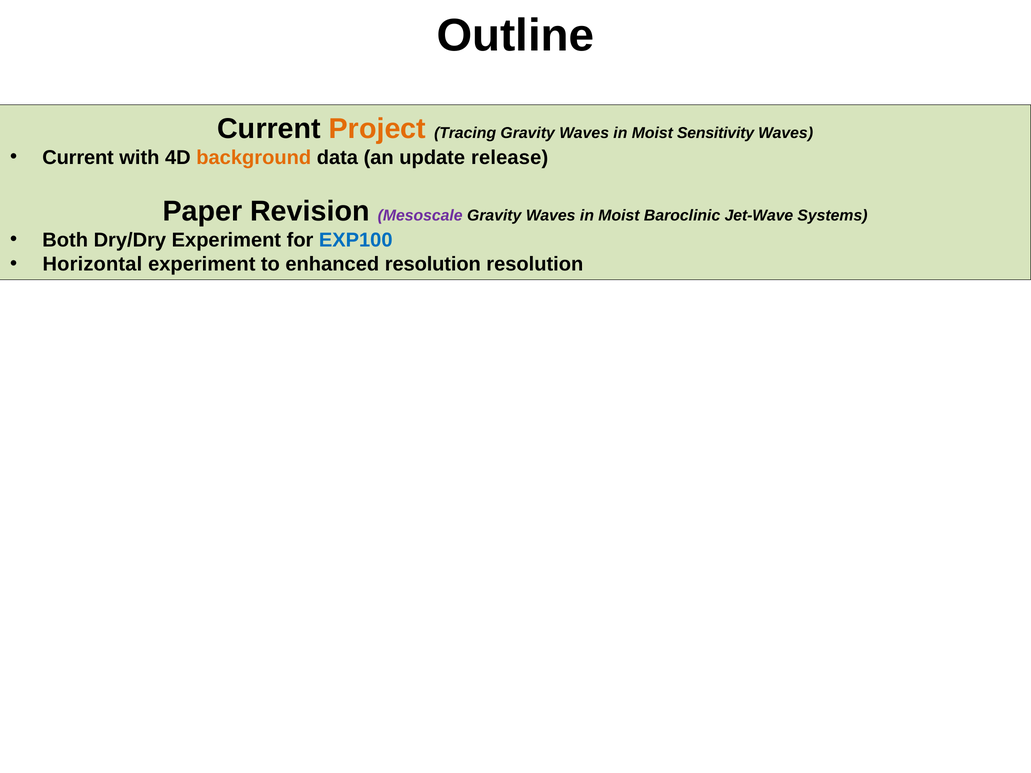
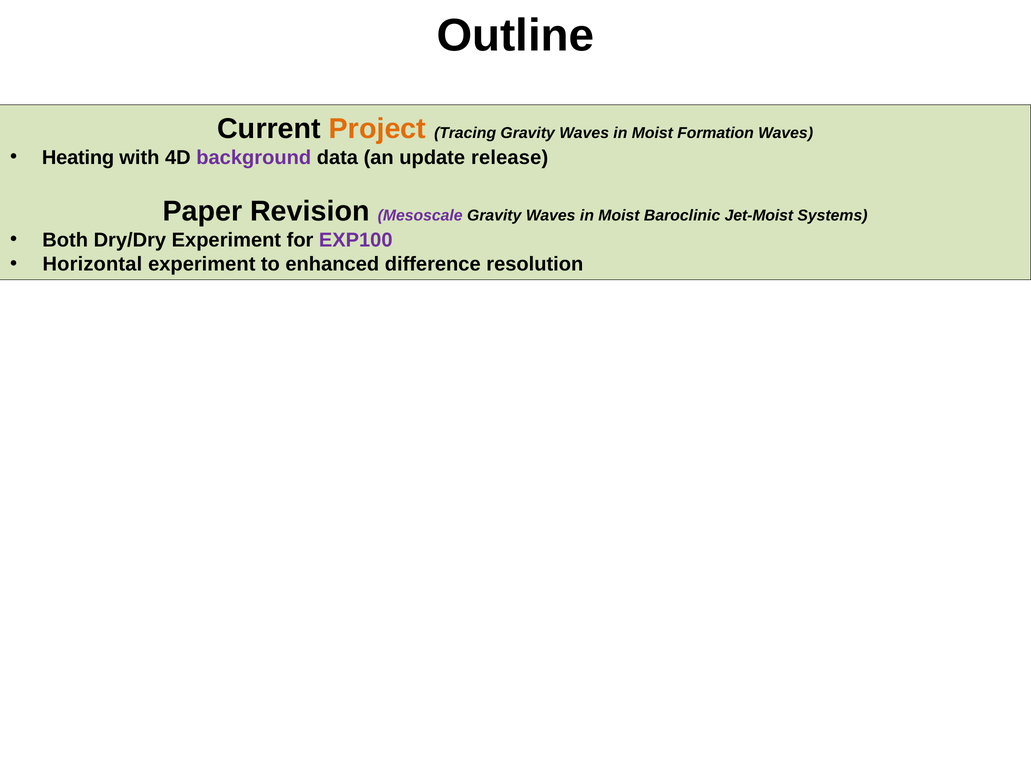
Sensitivity: Sensitivity -> Formation
Current at (78, 157): Current -> Heating
background colour: orange -> purple
Jet-Wave: Jet-Wave -> Jet-Moist
EXP100 colour: blue -> purple
enhanced resolution: resolution -> difference
